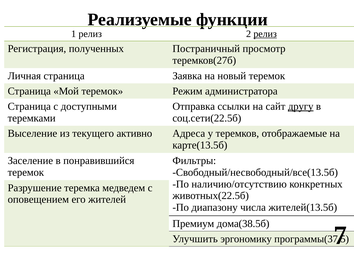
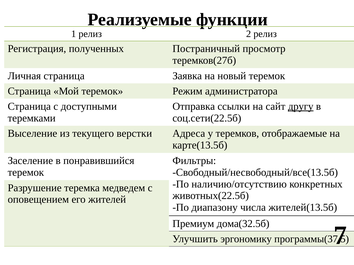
релиз at (265, 34) underline: present -> none
активно: активно -> верстки
дома(38.5б: дома(38.5б -> дома(32.5б
